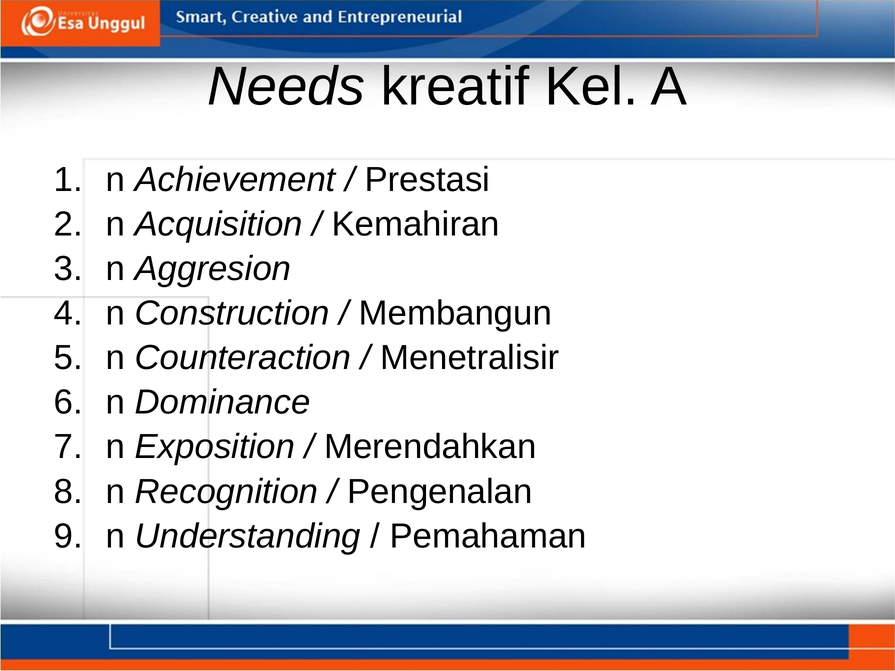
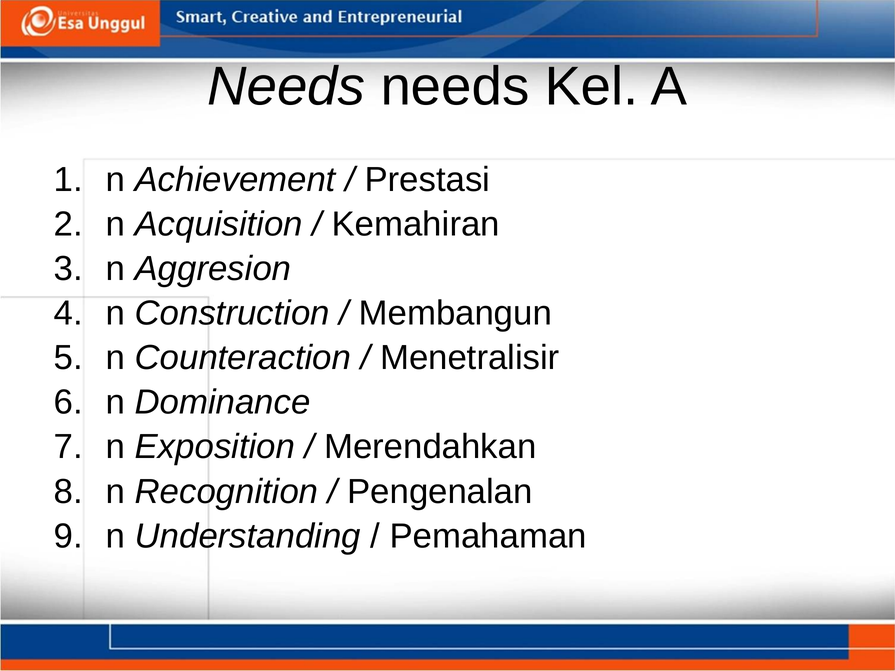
Needs kreatif: kreatif -> needs
